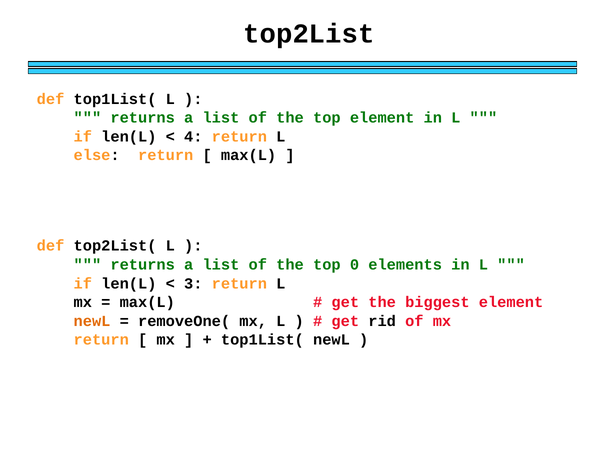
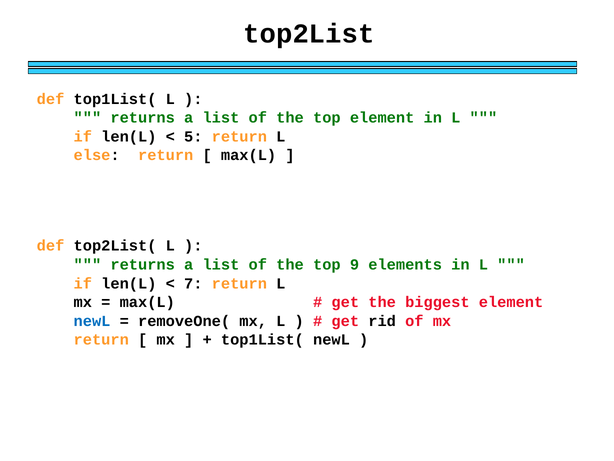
4: 4 -> 5
0: 0 -> 9
3: 3 -> 7
newL at (92, 321) colour: orange -> blue
